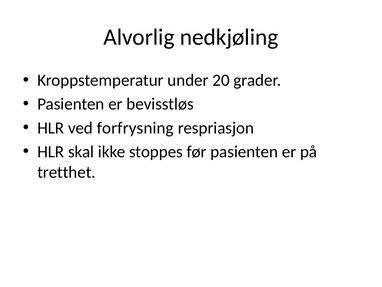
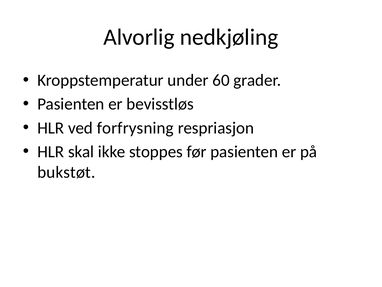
20: 20 -> 60
tretthet: tretthet -> bukstøt
